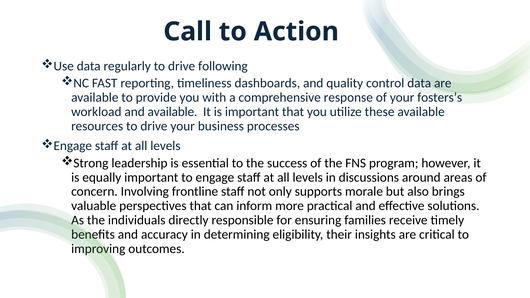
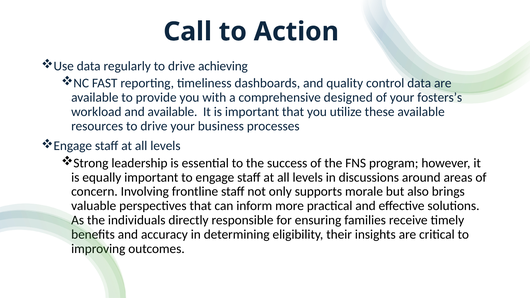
following: following -> achieving
response: response -> designed
